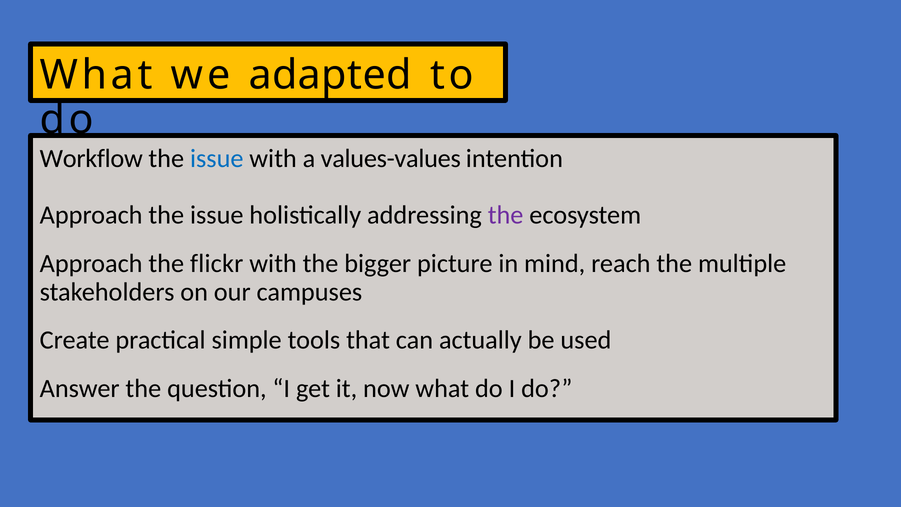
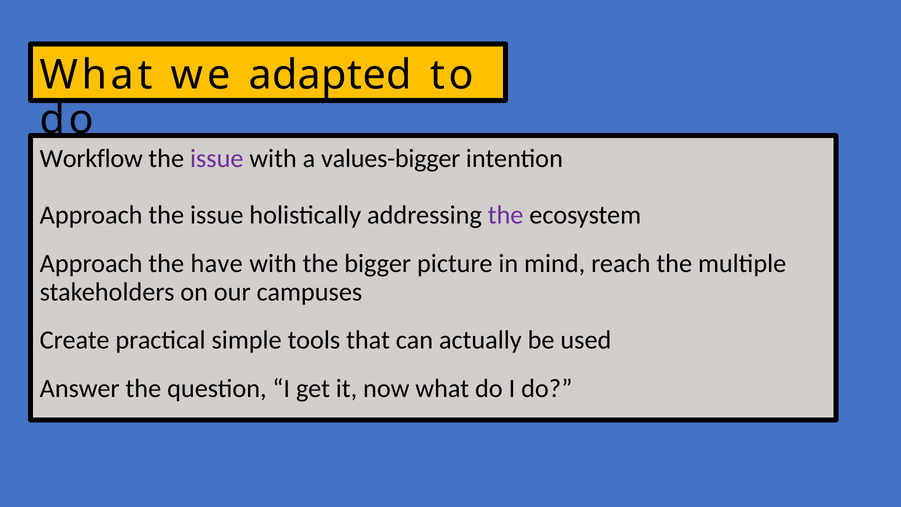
issue at (217, 158) colour: blue -> purple
values-values: values-values -> values-bigger
flickr: flickr -> have
